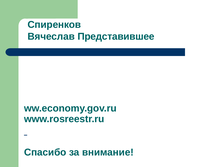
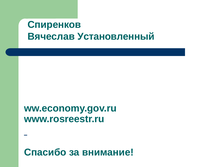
Представившее: Представившее -> Установленный
